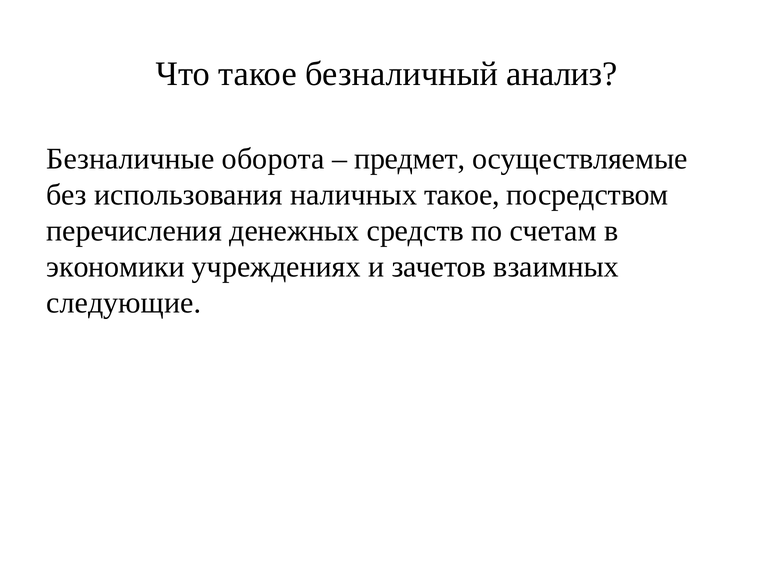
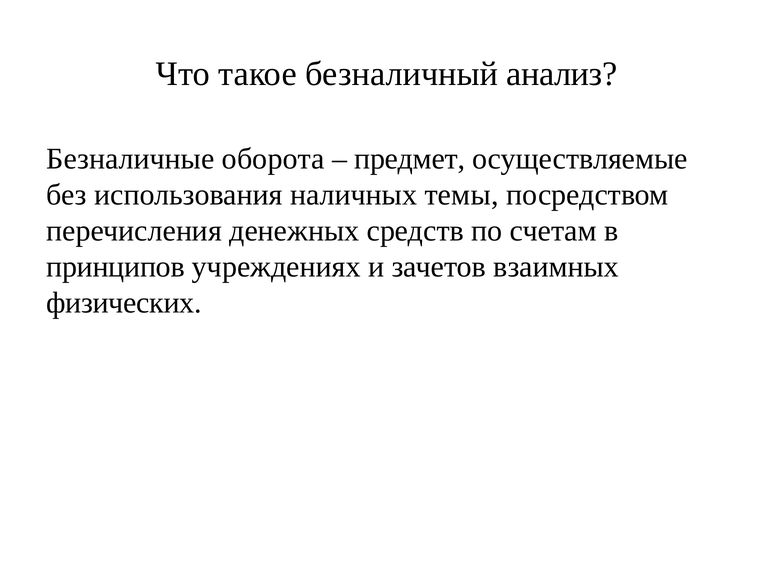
наличных такое: такое -> темы
экономики: экономики -> принципов
следующие: следующие -> физических
